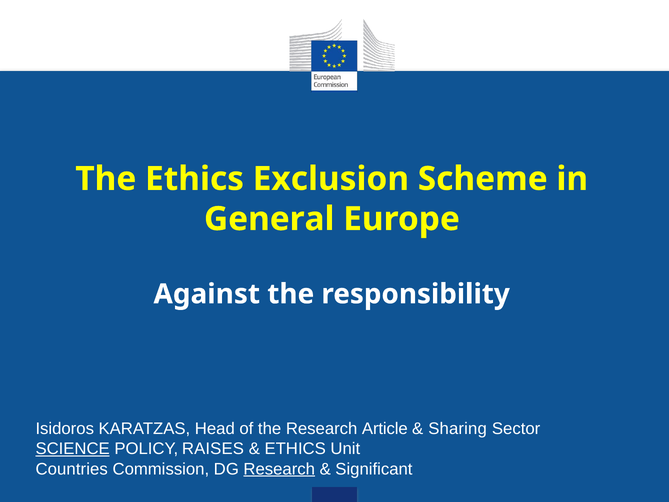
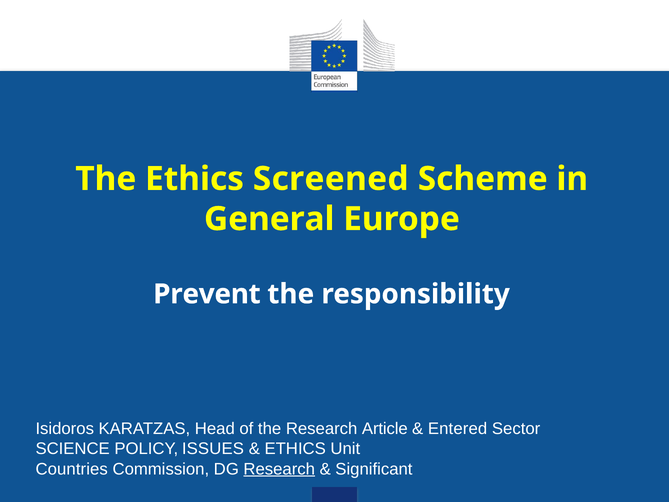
Exclusion: Exclusion -> Screened
Against: Against -> Prevent
Sharing: Sharing -> Entered
SCIENCE underline: present -> none
RAISES: RAISES -> ISSUES
